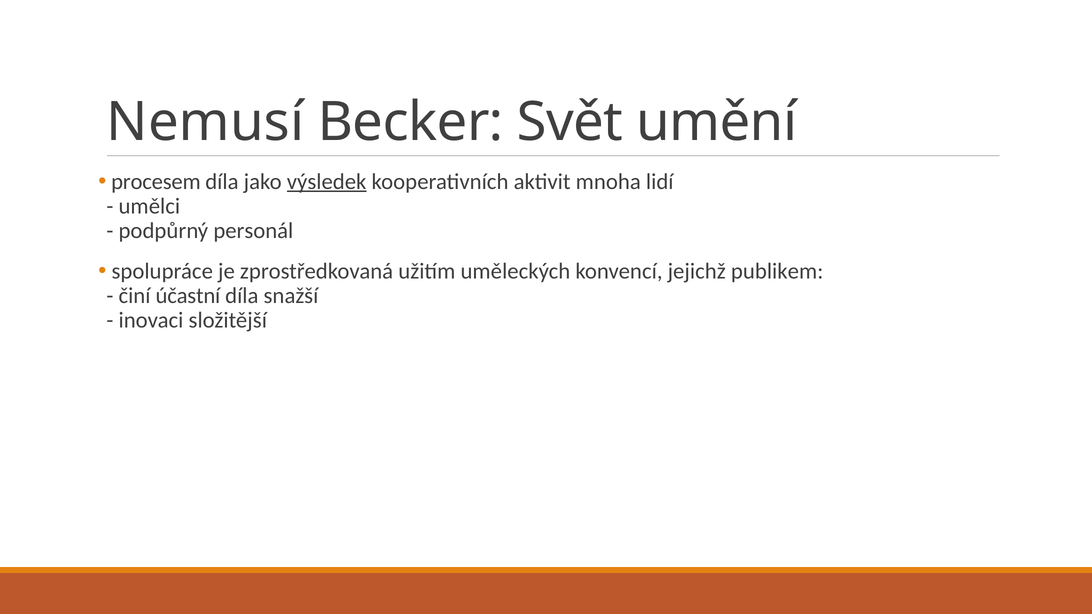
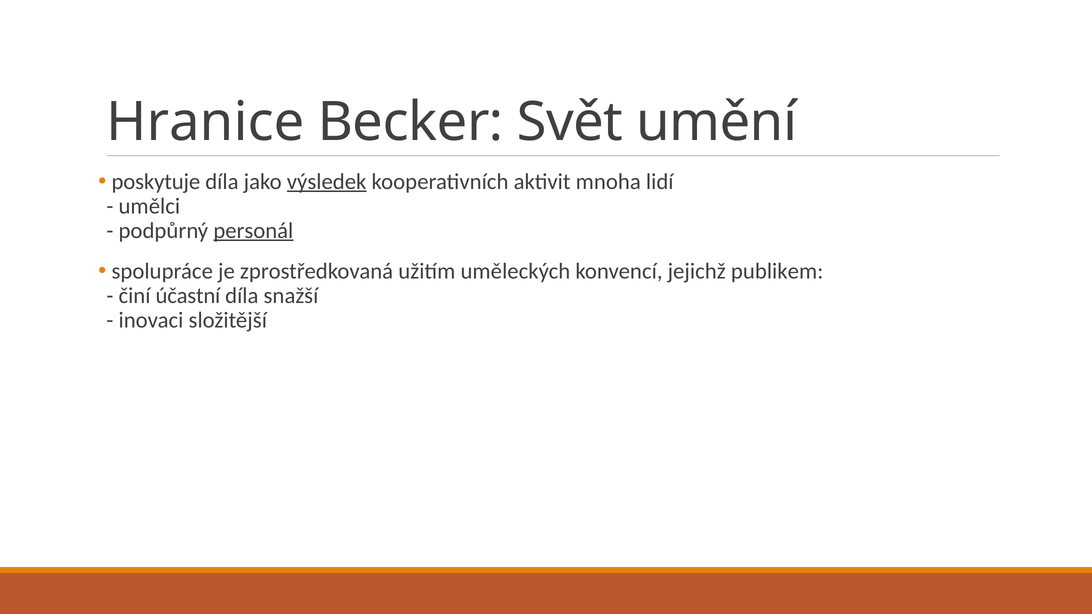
Nemusí: Nemusí -> Hranice
procesem: procesem -> poskytuje
personál underline: none -> present
